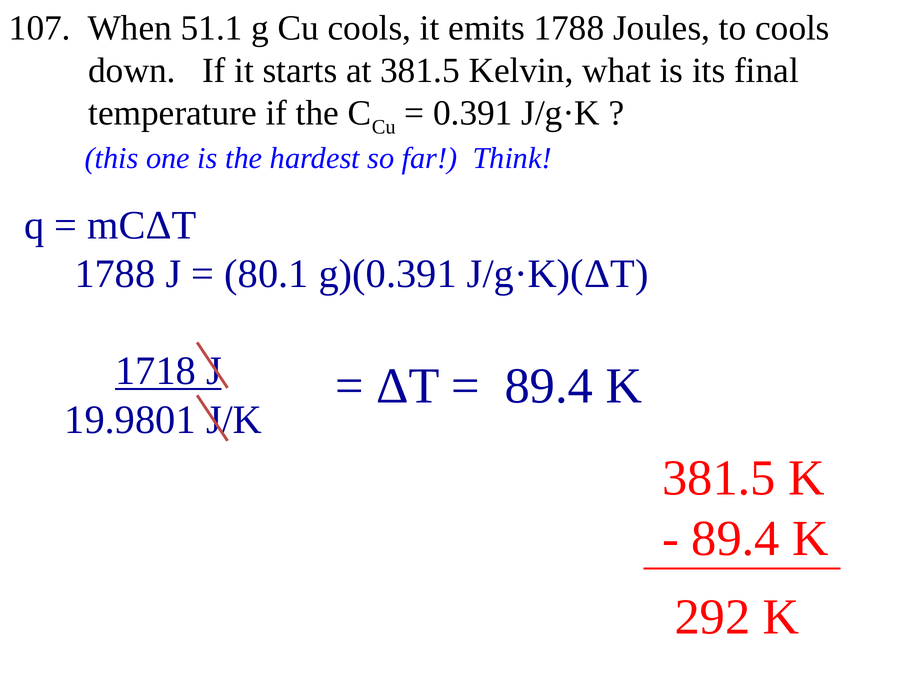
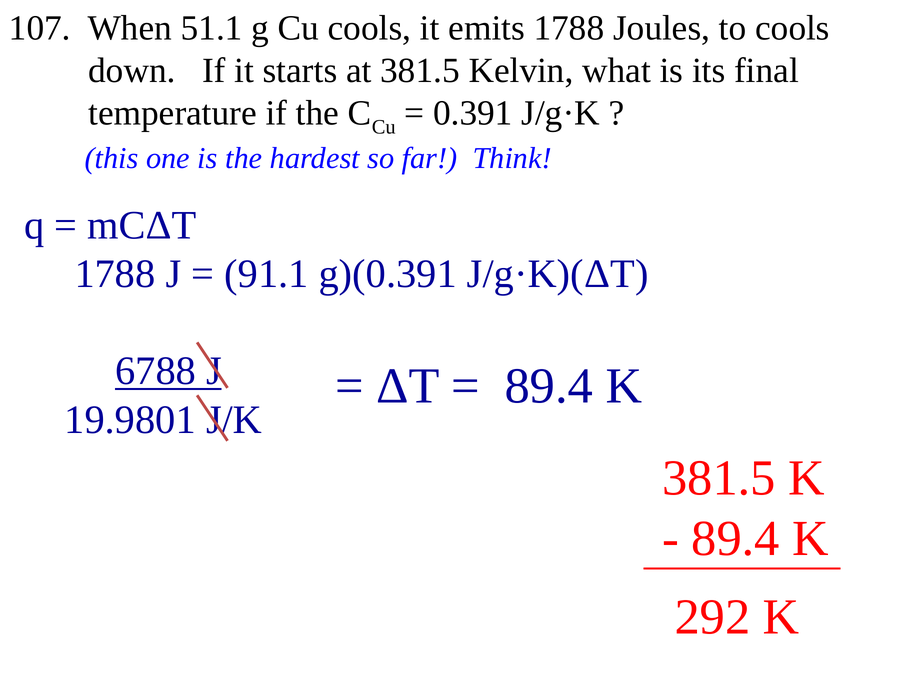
80.1: 80.1 -> 91.1
1718: 1718 -> 6788
